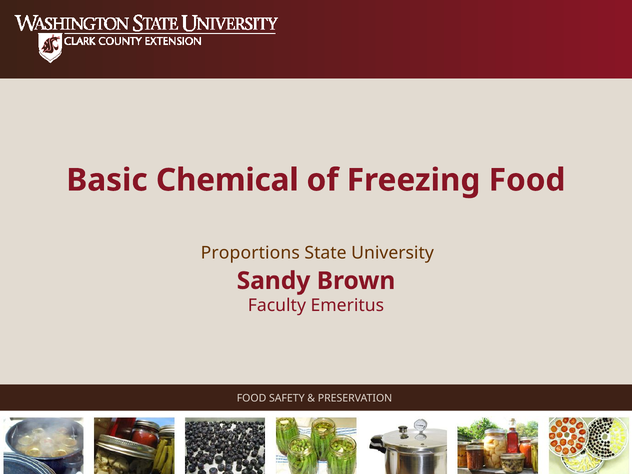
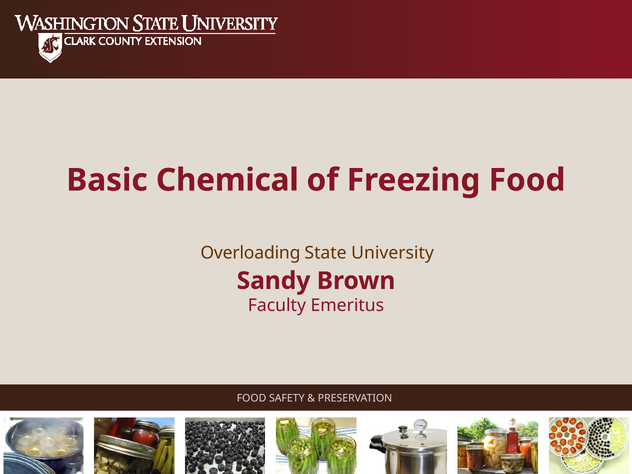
Proportions: Proportions -> Overloading
